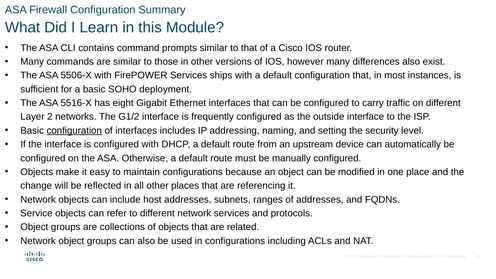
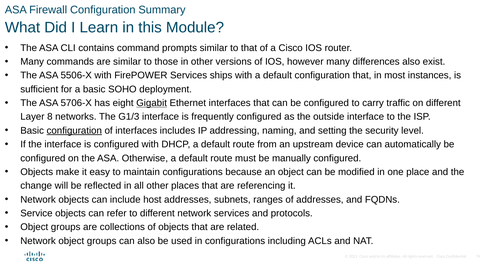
5516-X: 5516-X -> 5706-X
Gigabit underline: none -> present
2: 2 -> 8
G1/2: G1/2 -> G1/3
